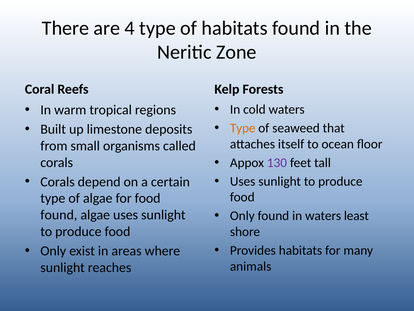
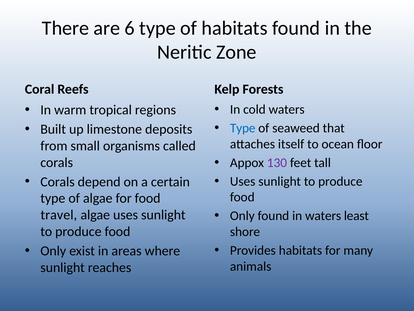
4: 4 -> 6
Type at (243, 128) colour: orange -> blue
found at (59, 215): found -> travel
